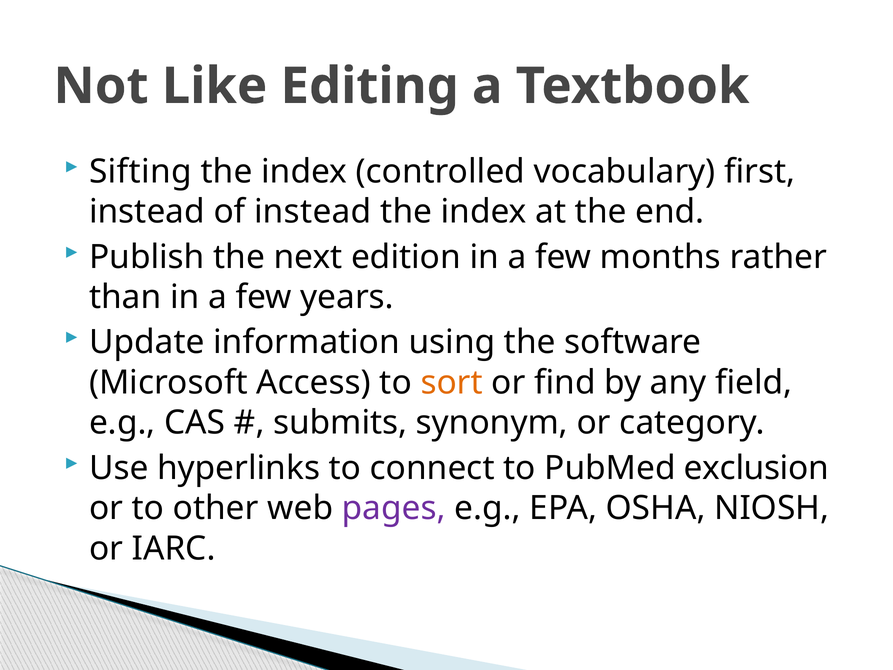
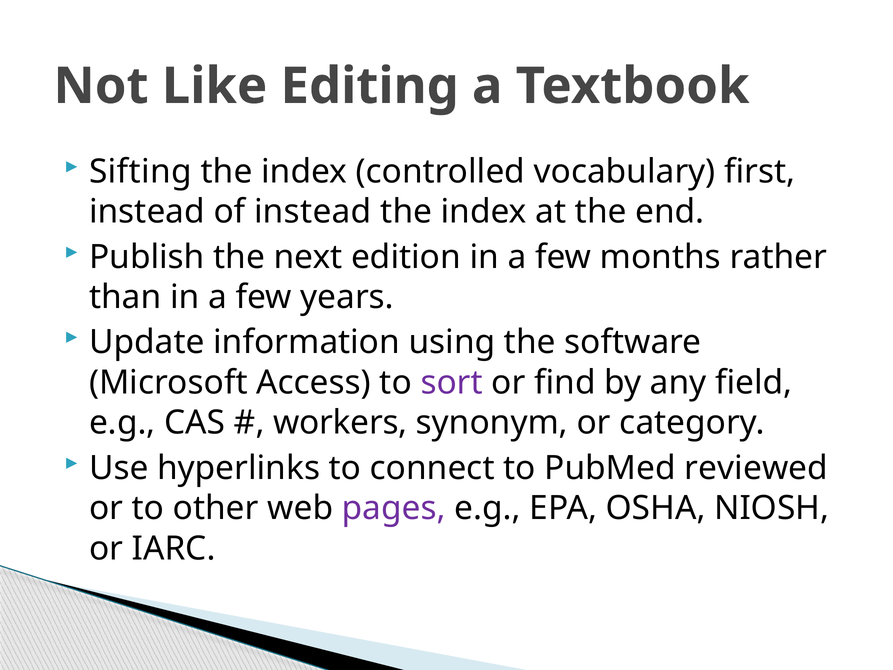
sort colour: orange -> purple
submits: submits -> workers
exclusion: exclusion -> reviewed
